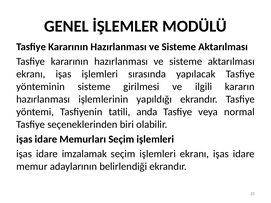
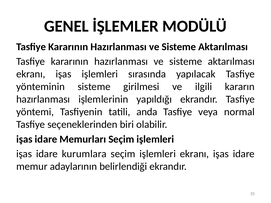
imzalamak: imzalamak -> kurumlara
